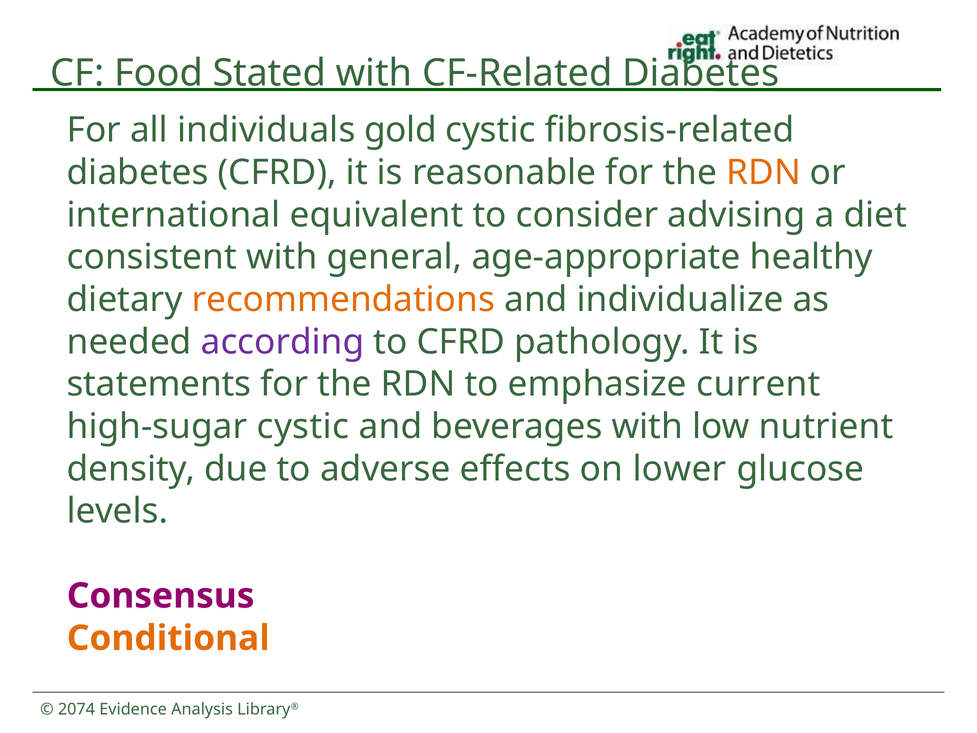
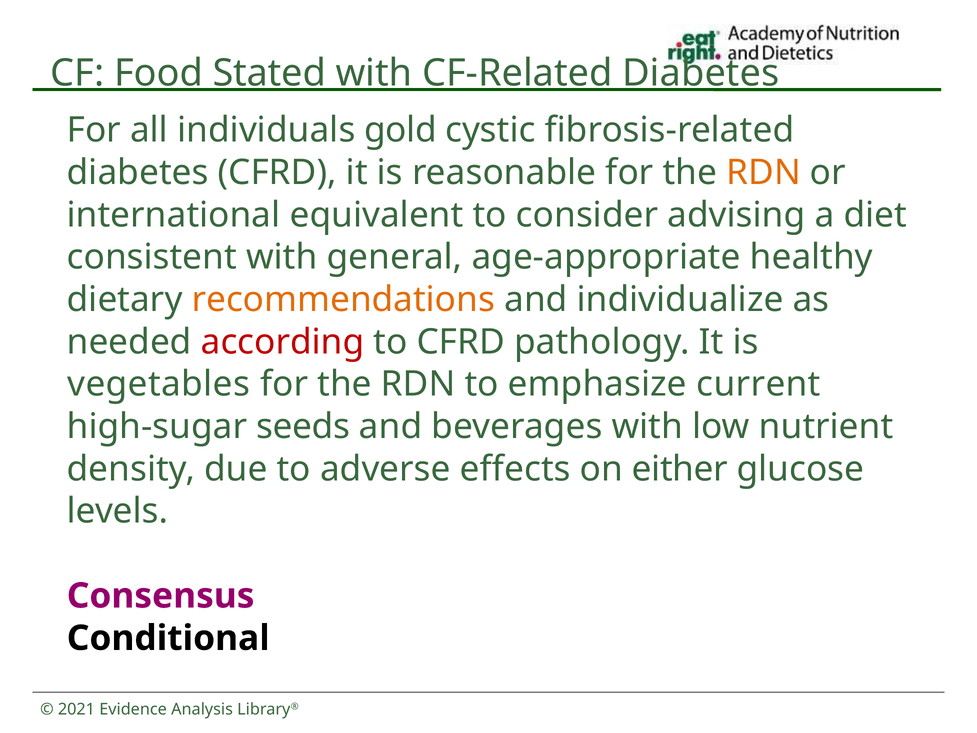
according colour: purple -> red
statements: statements -> vegetables
high-sugar cystic: cystic -> seeds
lower: lower -> either
Conditional colour: orange -> black
2074: 2074 -> 2021
